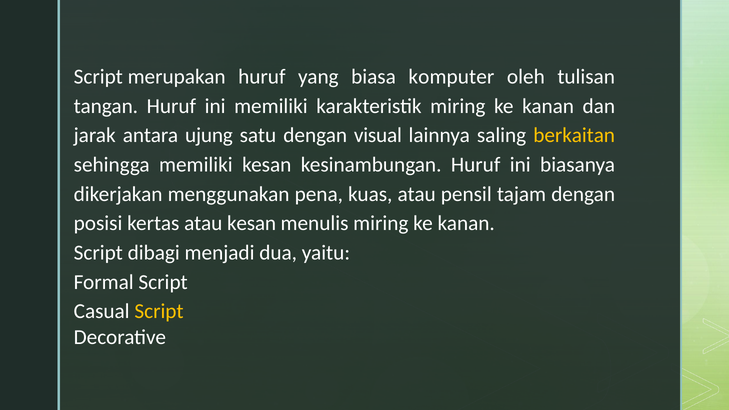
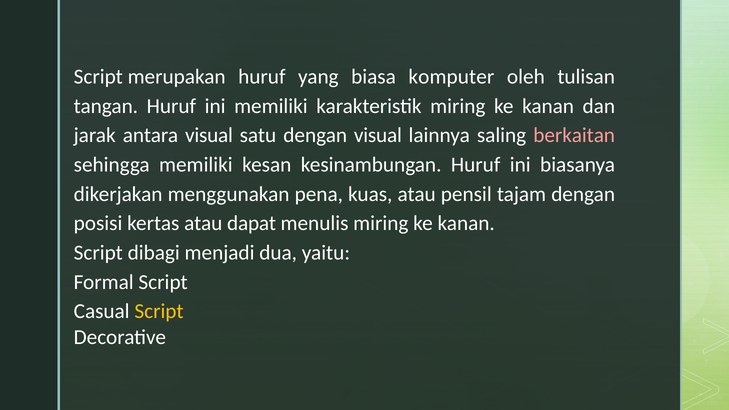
antara ujung: ujung -> visual
berkaitan colour: yellow -> pink
atau kesan: kesan -> dapat
